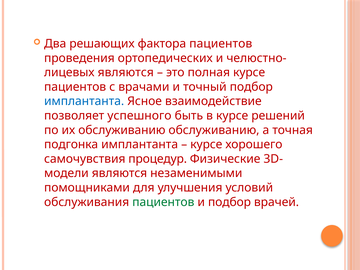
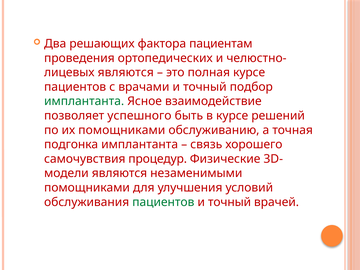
фактора пациентов: пациентов -> пациентам
имплантанта at (84, 101) colour: blue -> green
их обслуживанию: обслуживанию -> помощниками
курсе at (206, 144): курсе -> связь
подбор at (229, 202): подбор -> точный
